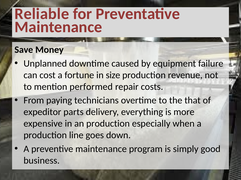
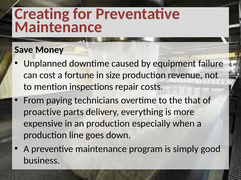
Reliable: Reliable -> Creating
performed: performed -> inspections
expeditor: expeditor -> proactive
